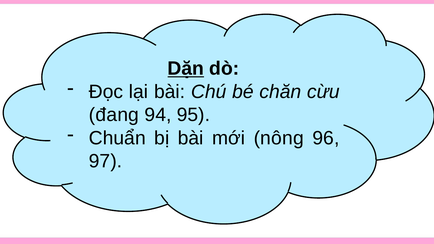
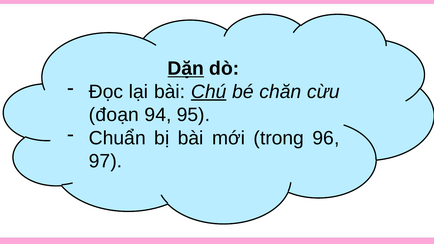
Chú underline: none -> present
đang: đang -> đoạn
nông: nông -> trong
